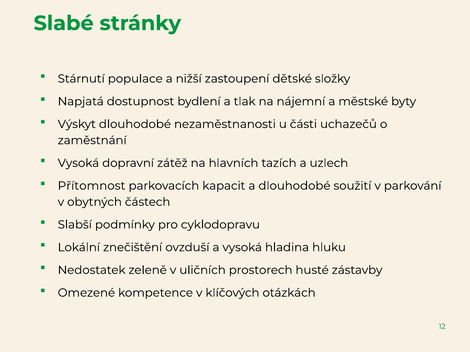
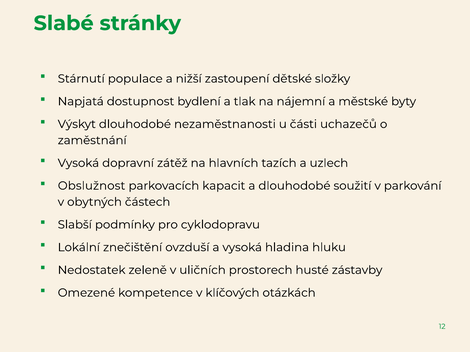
Přítomnost: Přítomnost -> Obslužnost
